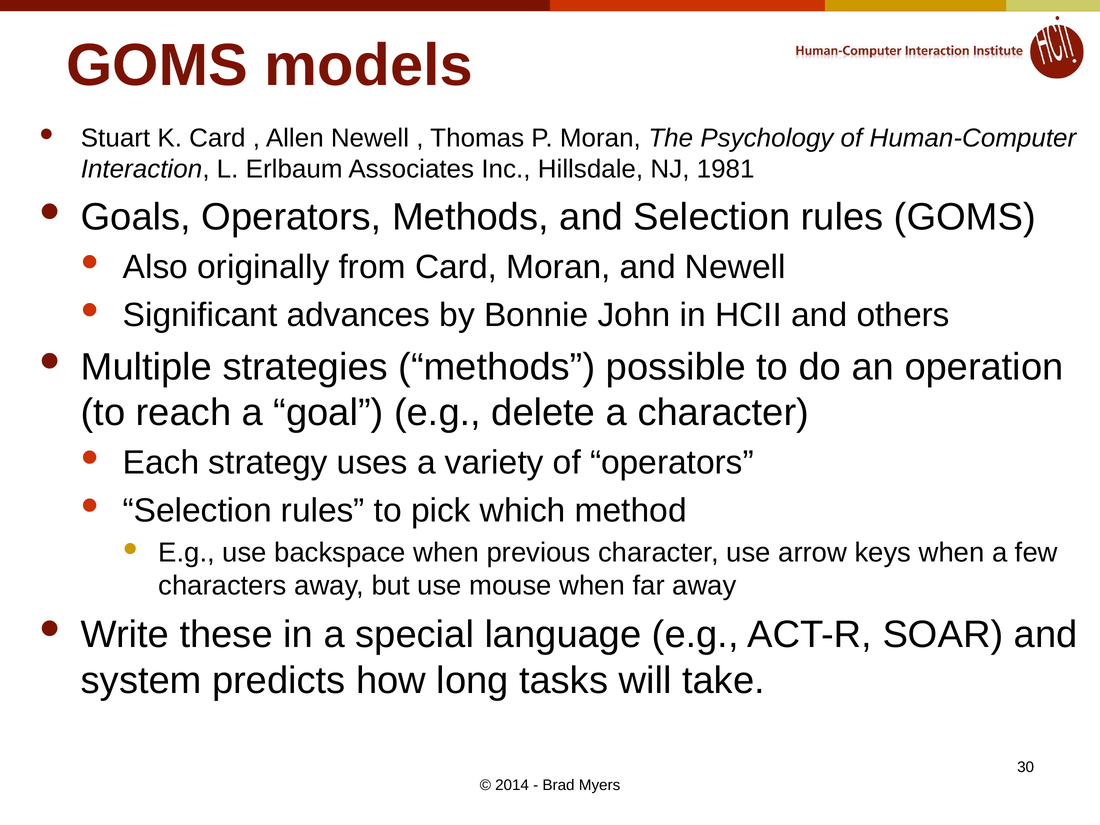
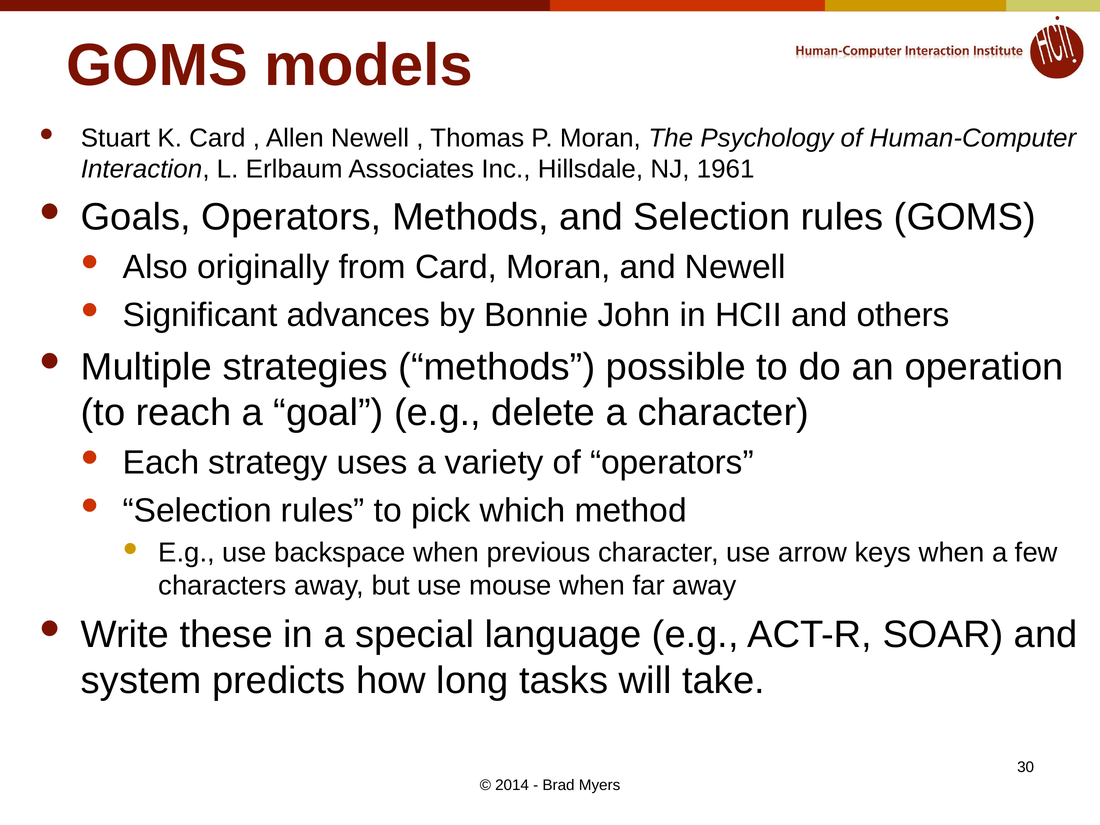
1981: 1981 -> 1961
